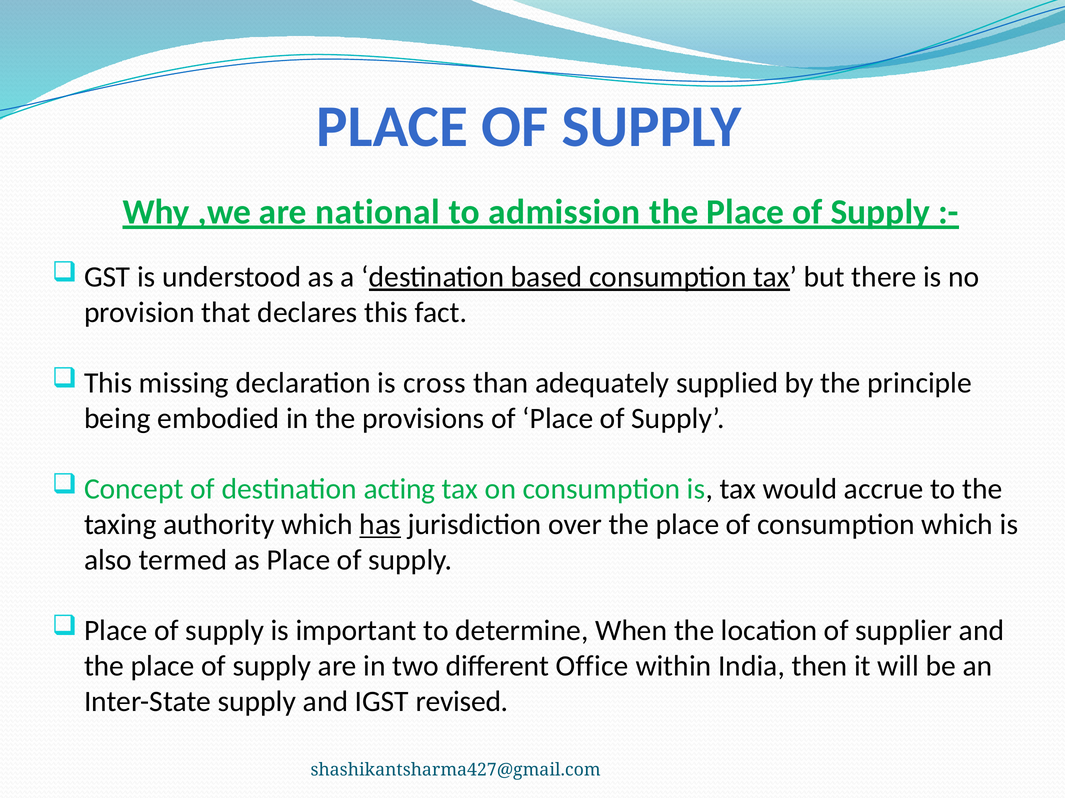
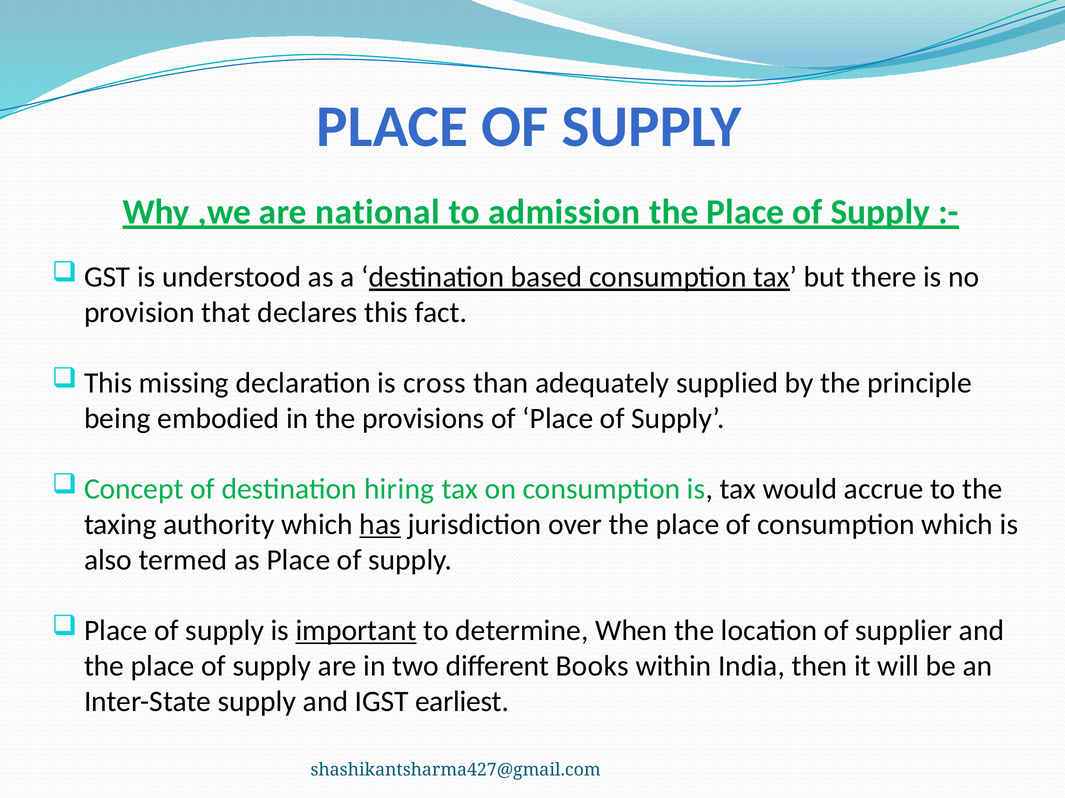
acting: acting -> hiring
important underline: none -> present
Office: Office -> Books
revised: revised -> earliest
